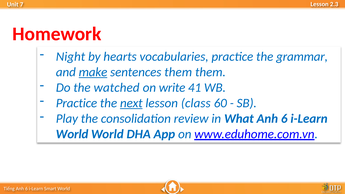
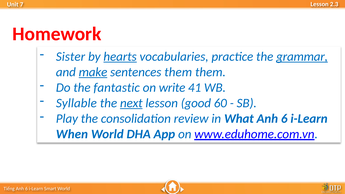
Night: Night -> Sister
hearts underline: none -> present
grammar underline: none -> present
watched: watched -> fantastic
Practice at (77, 103): Practice -> Syllable
class: class -> good
World at (72, 134): World -> When
